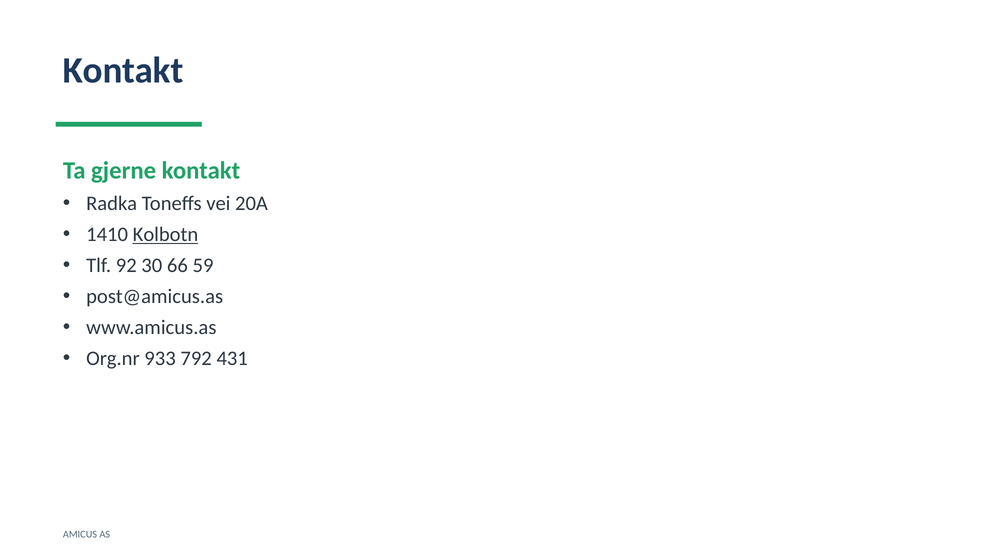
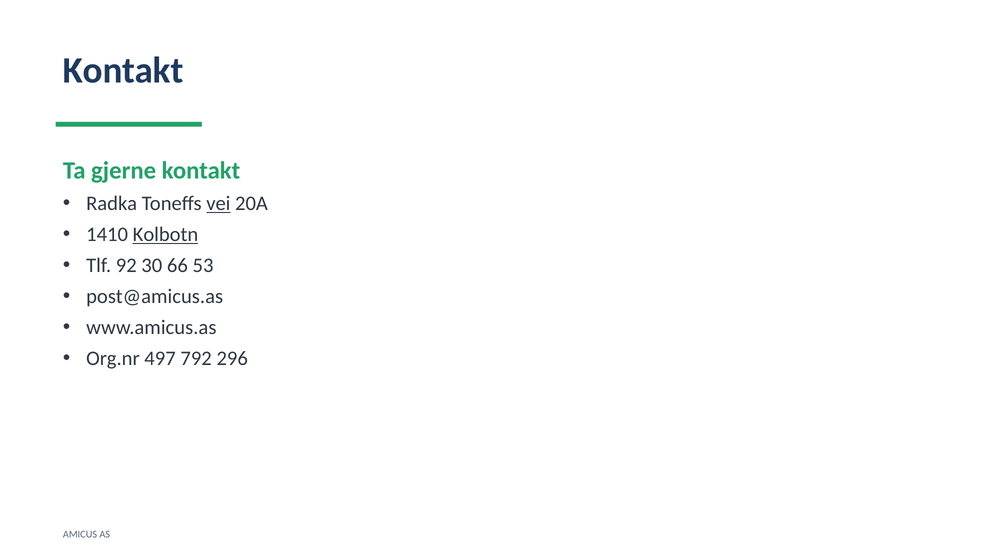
vei underline: none -> present
59: 59 -> 53
933: 933 -> 497
431: 431 -> 296
